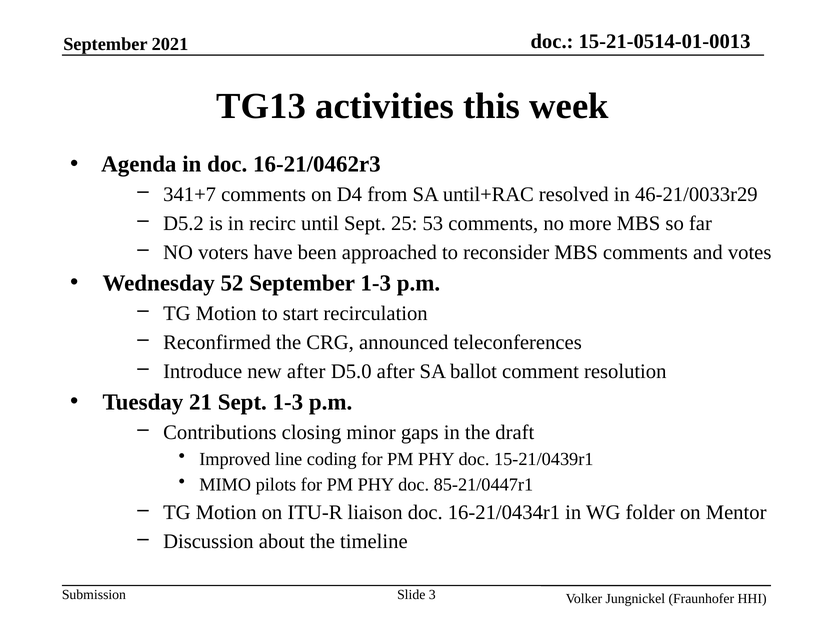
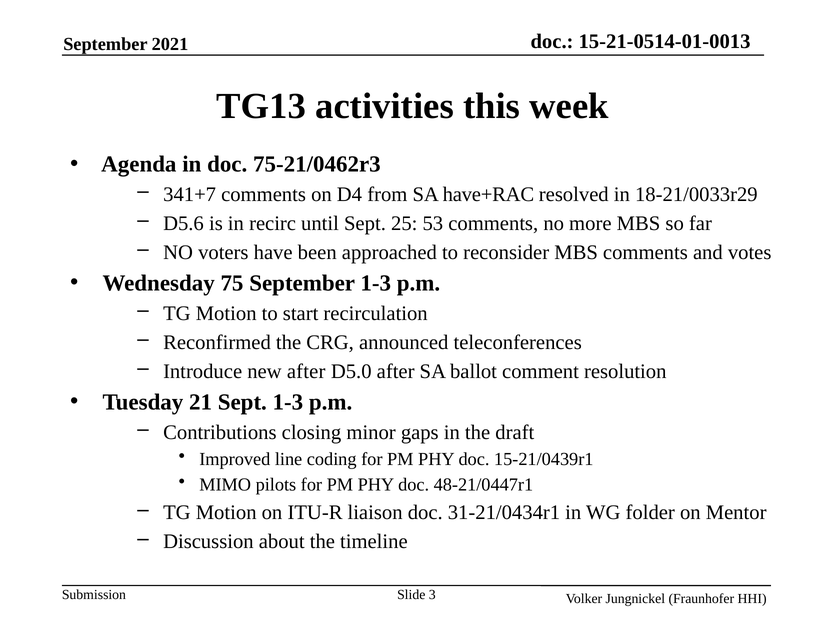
16-21/0462r3: 16-21/0462r3 -> 75-21/0462r3
until+RAC: until+RAC -> have+RAC
46-21/0033r29: 46-21/0033r29 -> 18-21/0033r29
D5.2: D5.2 -> D5.6
52: 52 -> 75
85-21/0447r1: 85-21/0447r1 -> 48-21/0447r1
16-21/0434r1: 16-21/0434r1 -> 31-21/0434r1
